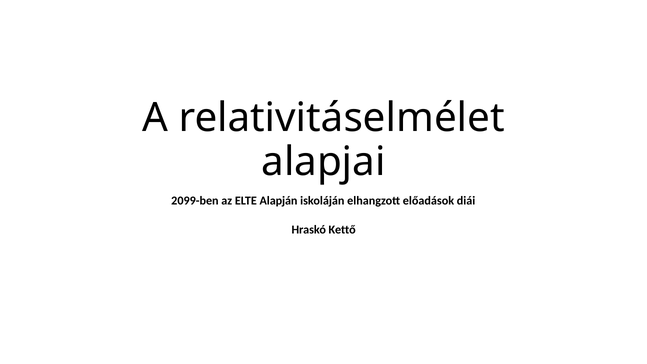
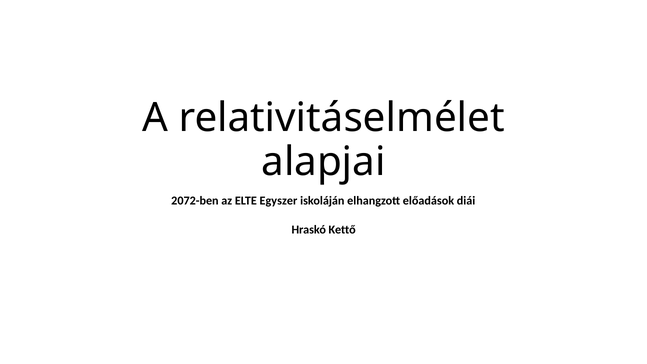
2099-ben: 2099-ben -> 2072-ben
Alapján: Alapján -> Egyszer
